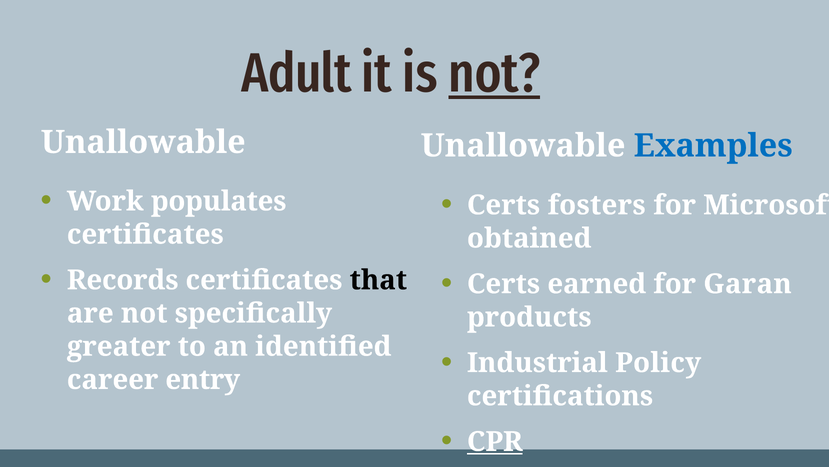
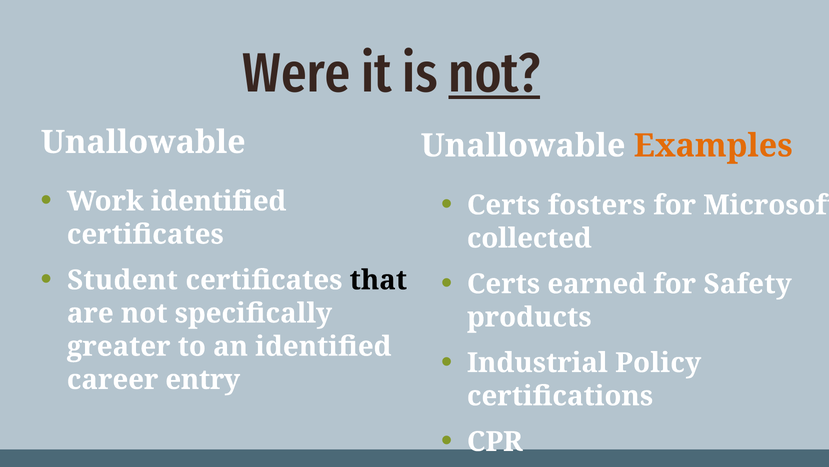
Adult: Adult -> Were
Examples colour: blue -> orange
Work populates: populates -> identified
obtained: obtained -> collected
Records: Records -> Student
Garan: Garan -> Safety
CPR underline: present -> none
